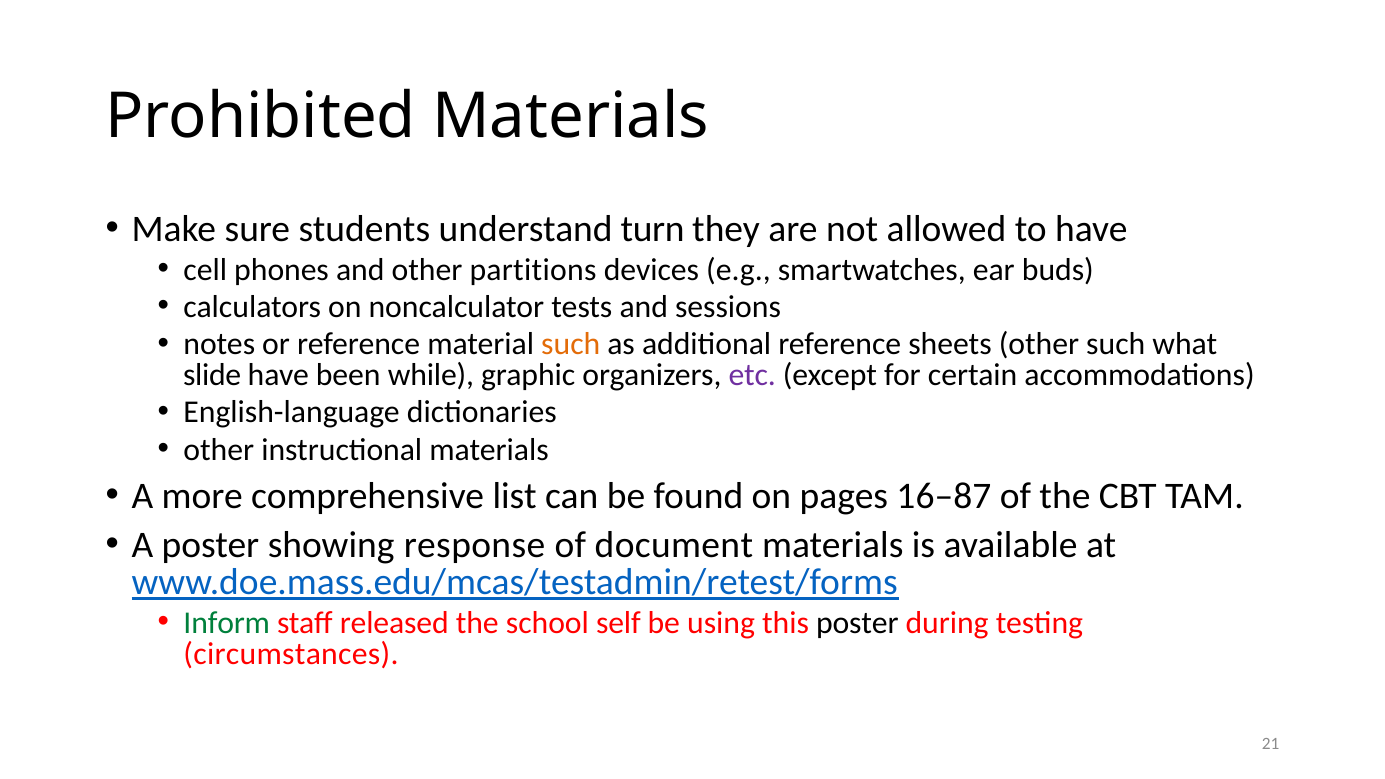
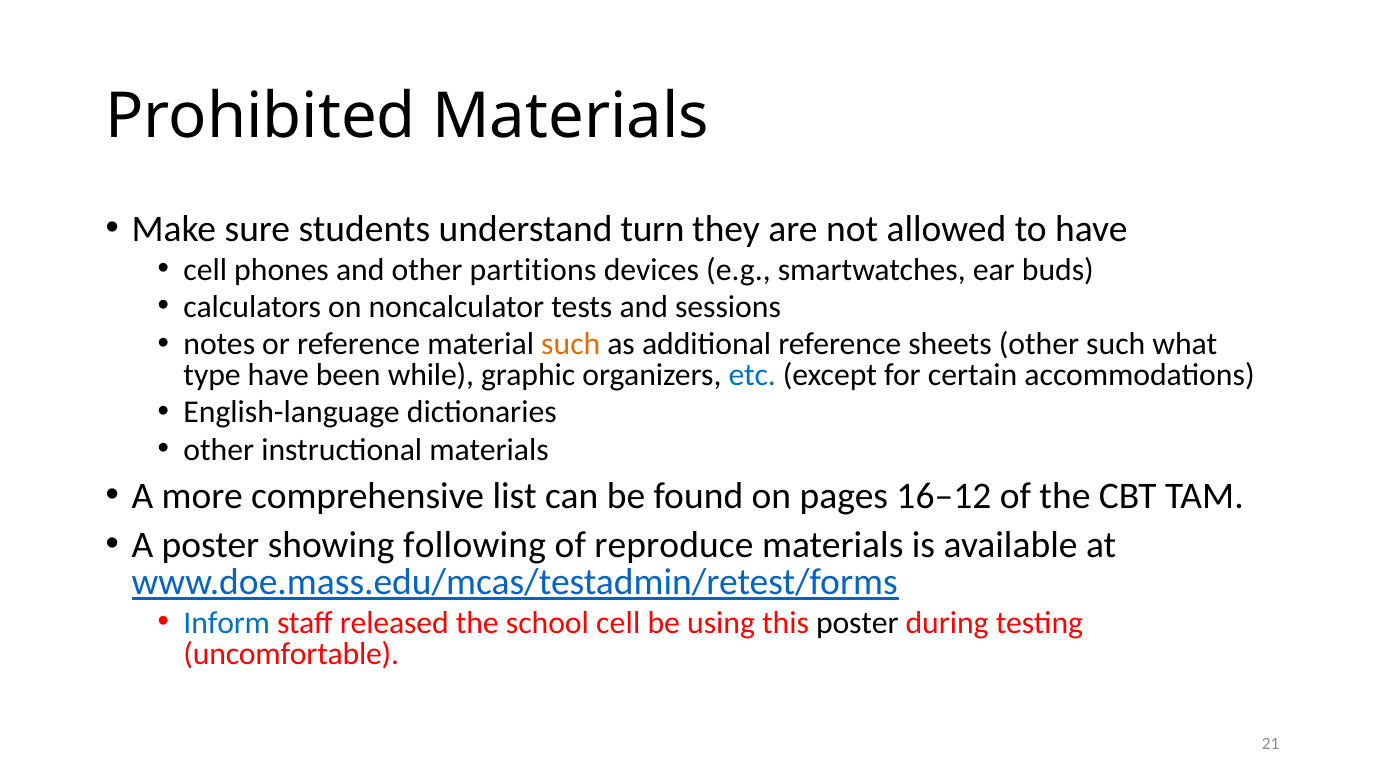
slide: slide -> type
etc colour: purple -> blue
16–87: 16–87 -> 16–12
response: response -> following
document: document -> reproduce
Inform colour: green -> blue
school self: self -> cell
circumstances: circumstances -> uncomfortable
